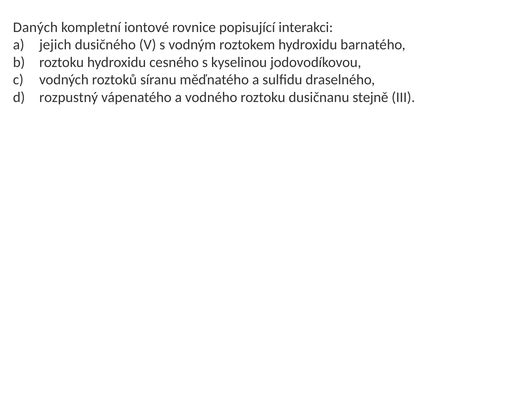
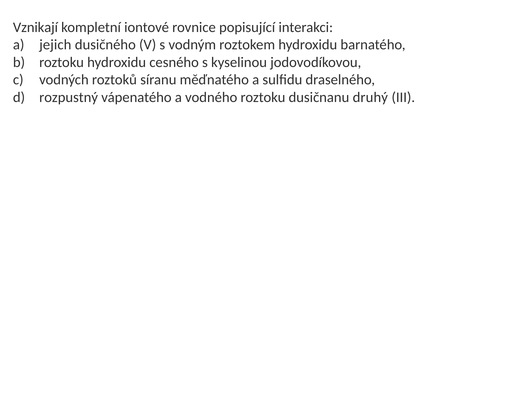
Daných: Daných -> Vznikají
stejně: stejně -> druhý
